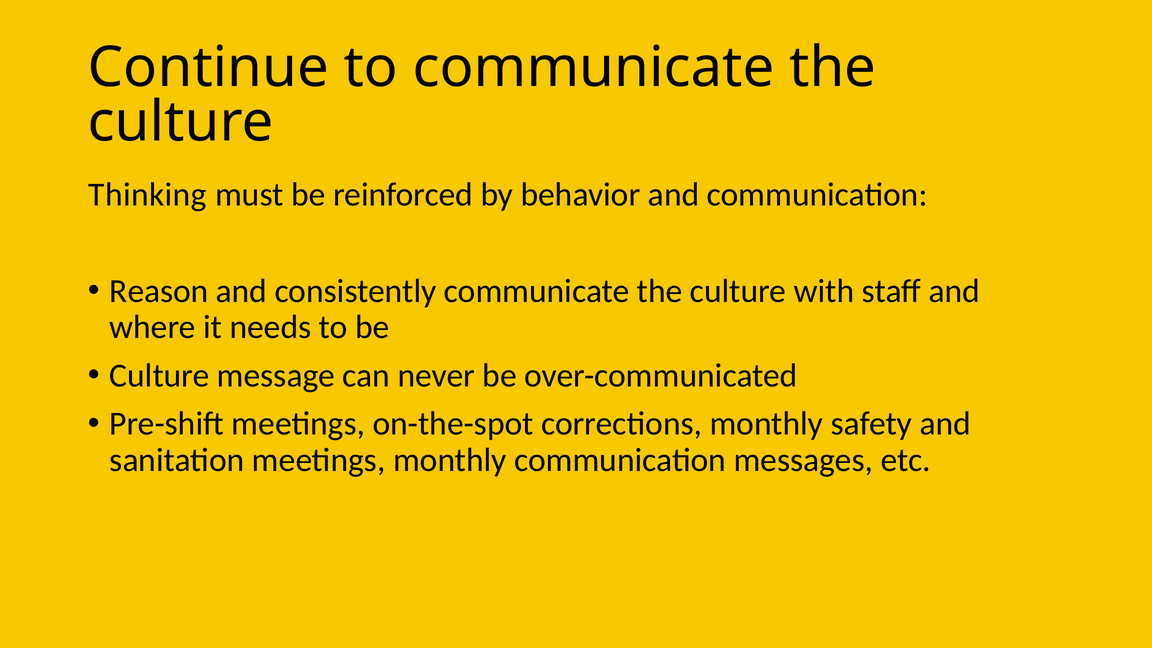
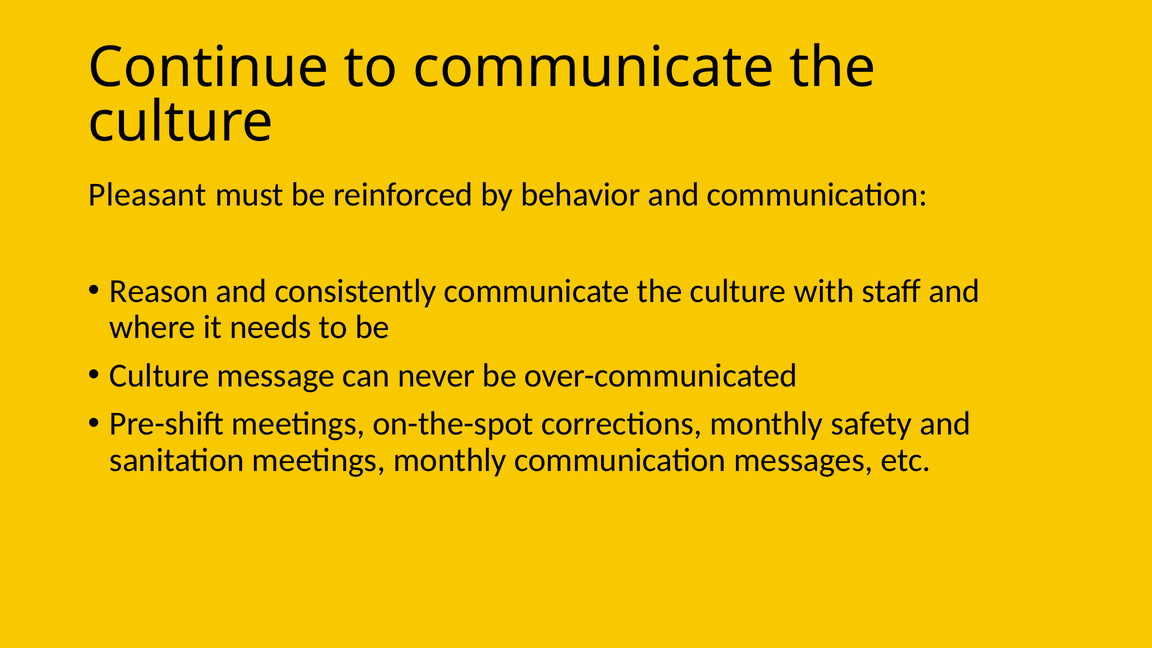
Thinking: Thinking -> Pleasant
